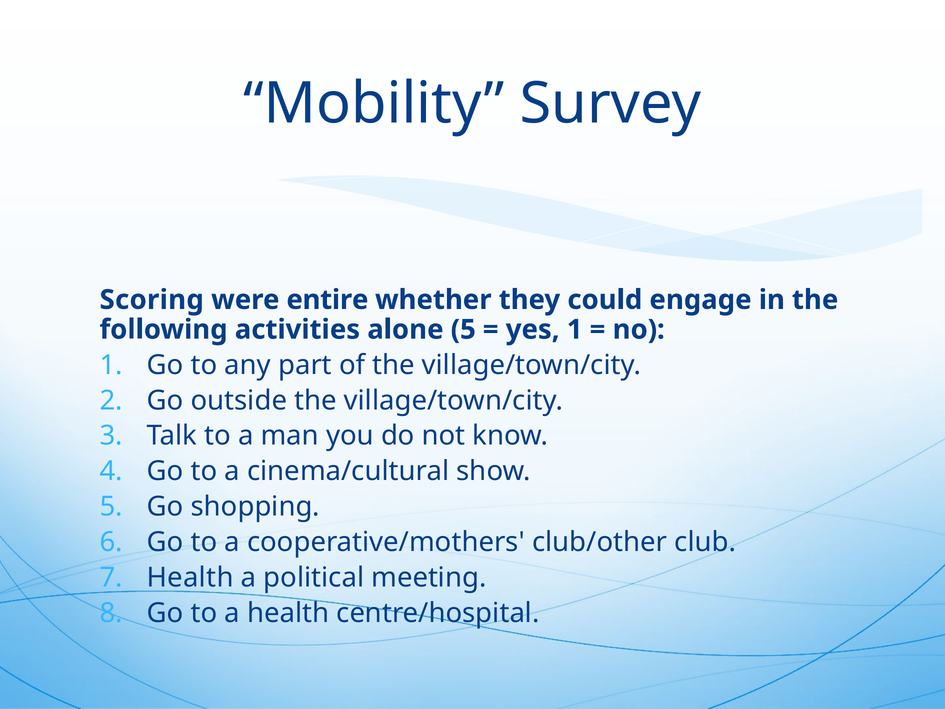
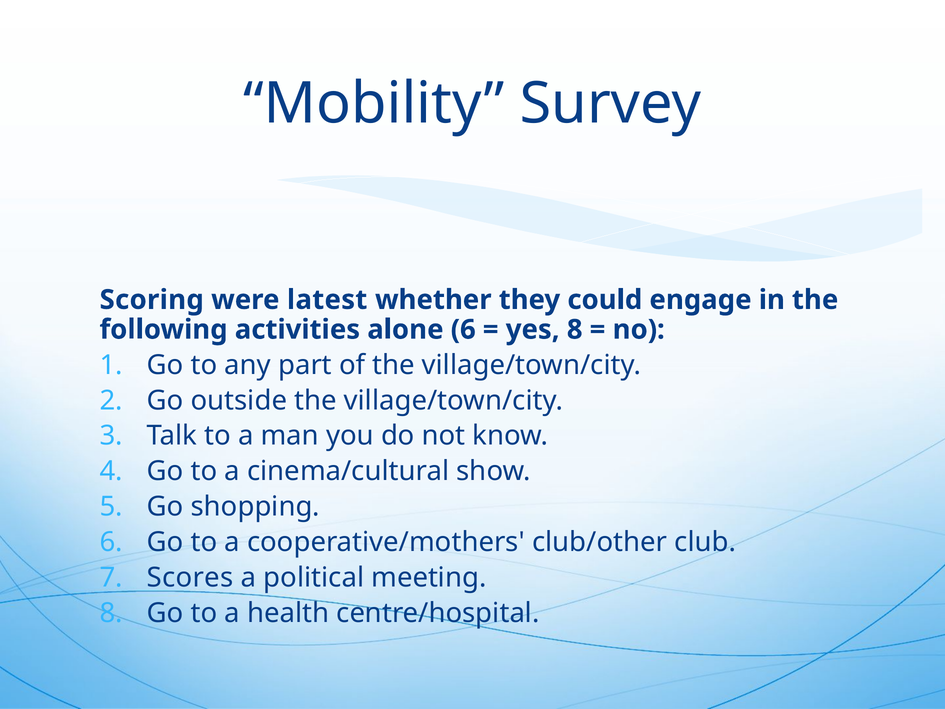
entire: entire -> latest
alone 5: 5 -> 6
yes 1: 1 -> 8
Health at (190, 577): Health -> Scores
